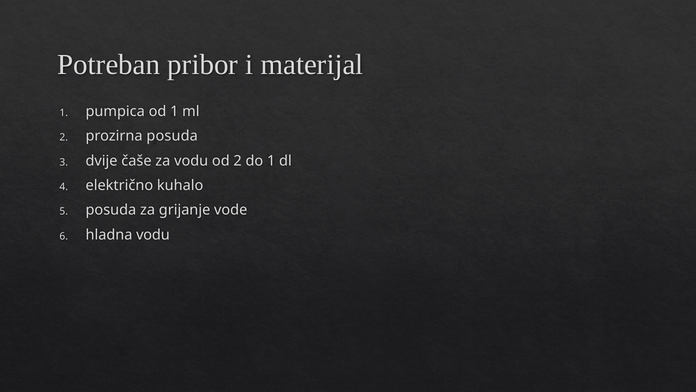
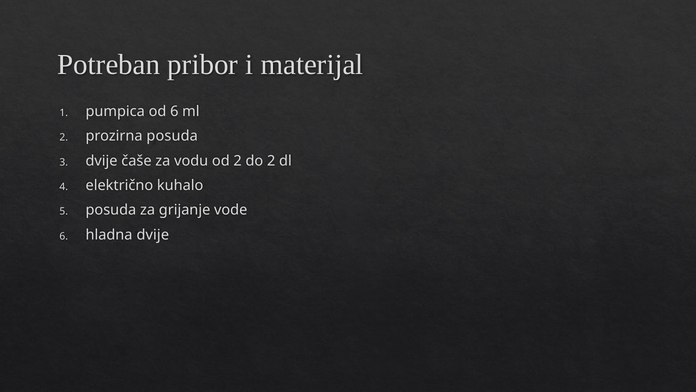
od 1: 1 -> 6
do 1: 1 -> 2
hladna vodu: vodu -> dvije
